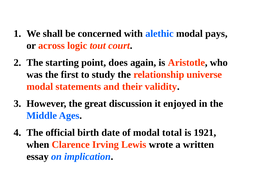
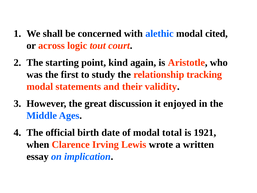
pays: pays -> cited
does: does -> kind
universe: universe -> tracking
